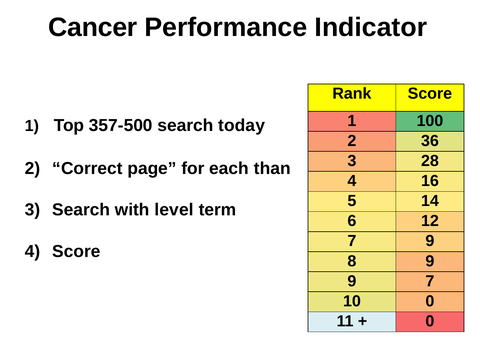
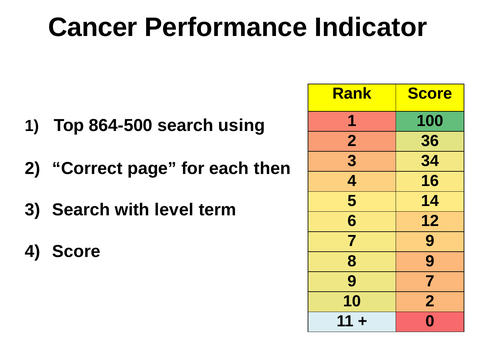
357-500: 357-500 -> 864-500
today: today -> using
28: 28 -> 34
than: than -> then
10 0: 0 -> 2
